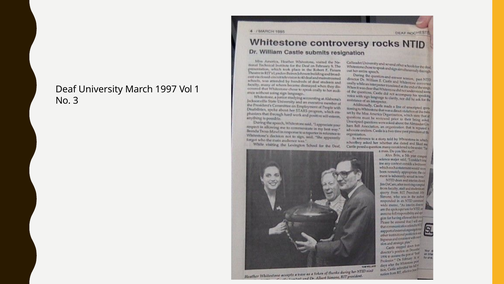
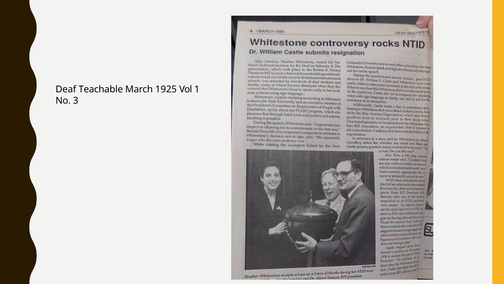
University: University -> Teachable
1997: 1997 -> 1925
